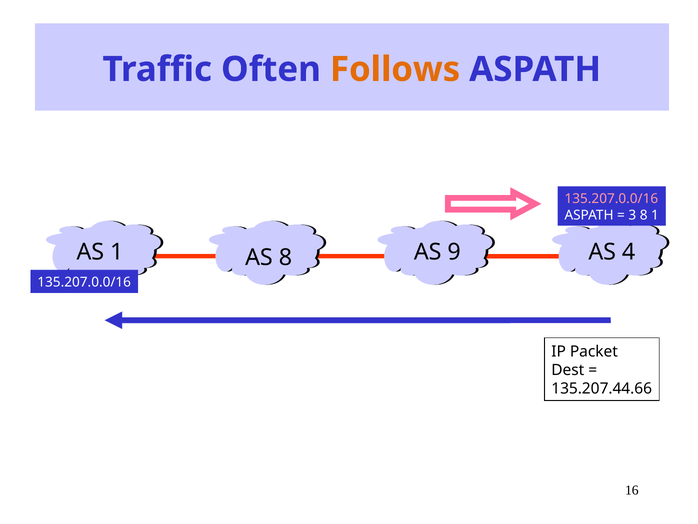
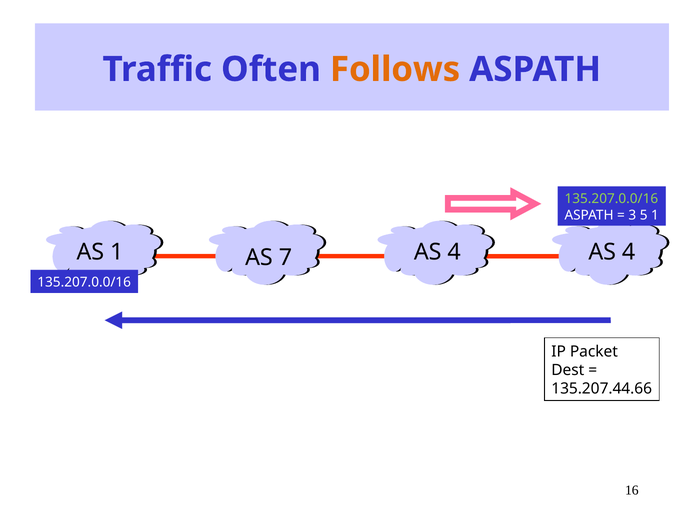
135.207.0.0/16 at (611, 199) colour: pink -> light green
3 8: 8 -> 5
9 at (454, 252): 9 -> 4
AS 8: 8 -> 7
